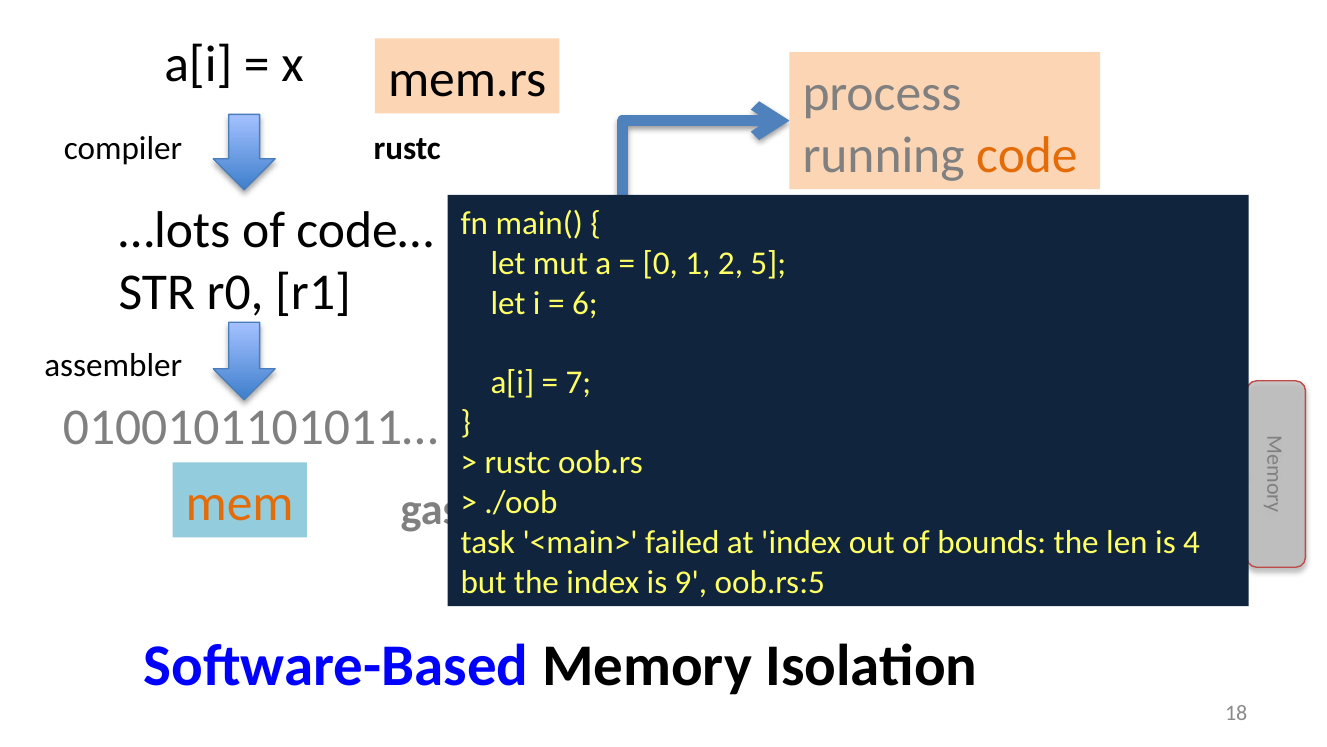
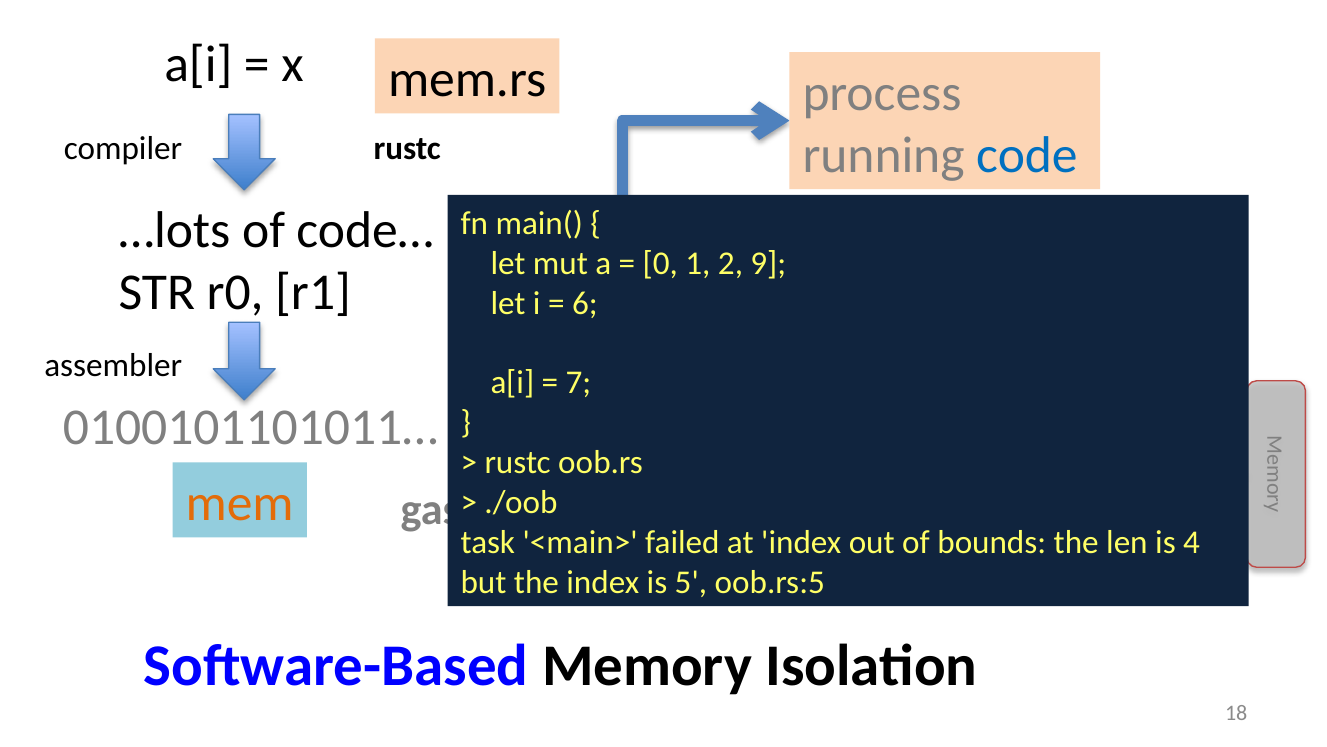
code colour: orange -> blue
5: 5 -> 9
9: 9 -> 5
